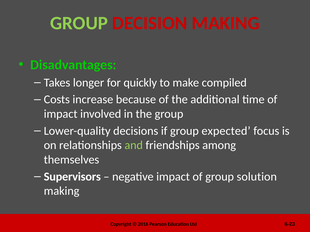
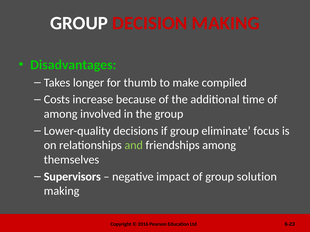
GROUP at (79, 23) colour: light green -> white
quickly: quickly -> thumb
impact at (61, 114): impact -> among
expected: expected -> eliminate
